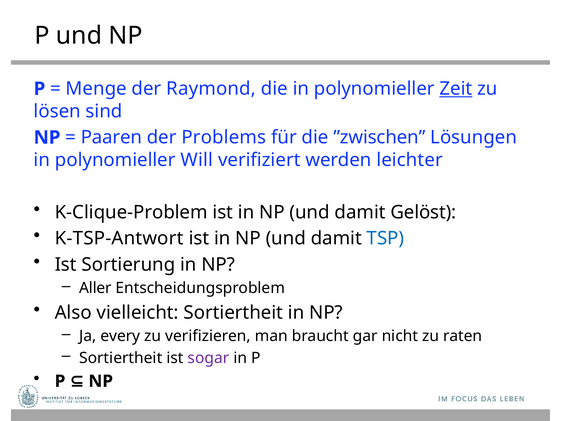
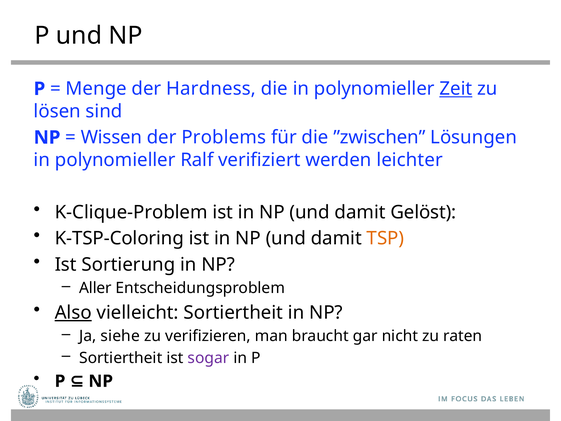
Raymond: Raymond -> Hardness
Paaren: Paaren -> Wissen
Will: Will -> Ralf
K-TSP-Antwort: K-TSP-Antwort -> K-TSP-Coloring
TSP colour: blue -> orange
Also underline: none -> present
every: every -> siehe
